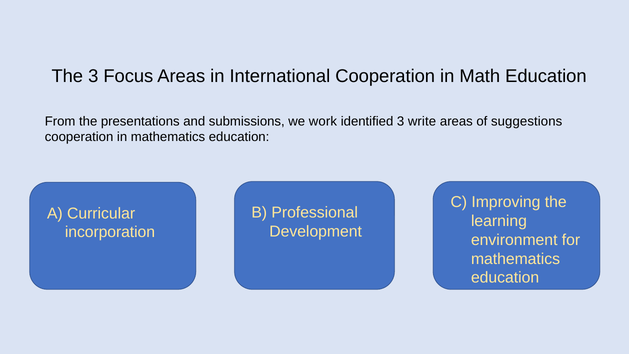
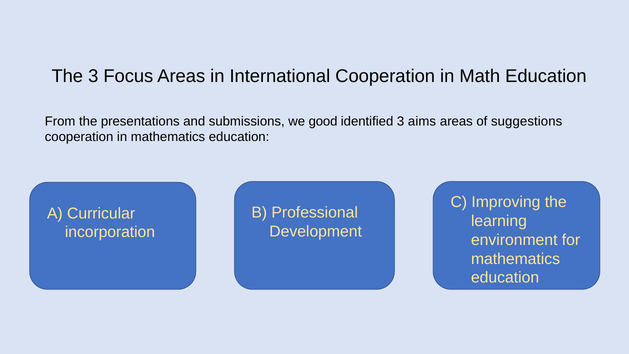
work: work -> good
write: write -> aims
